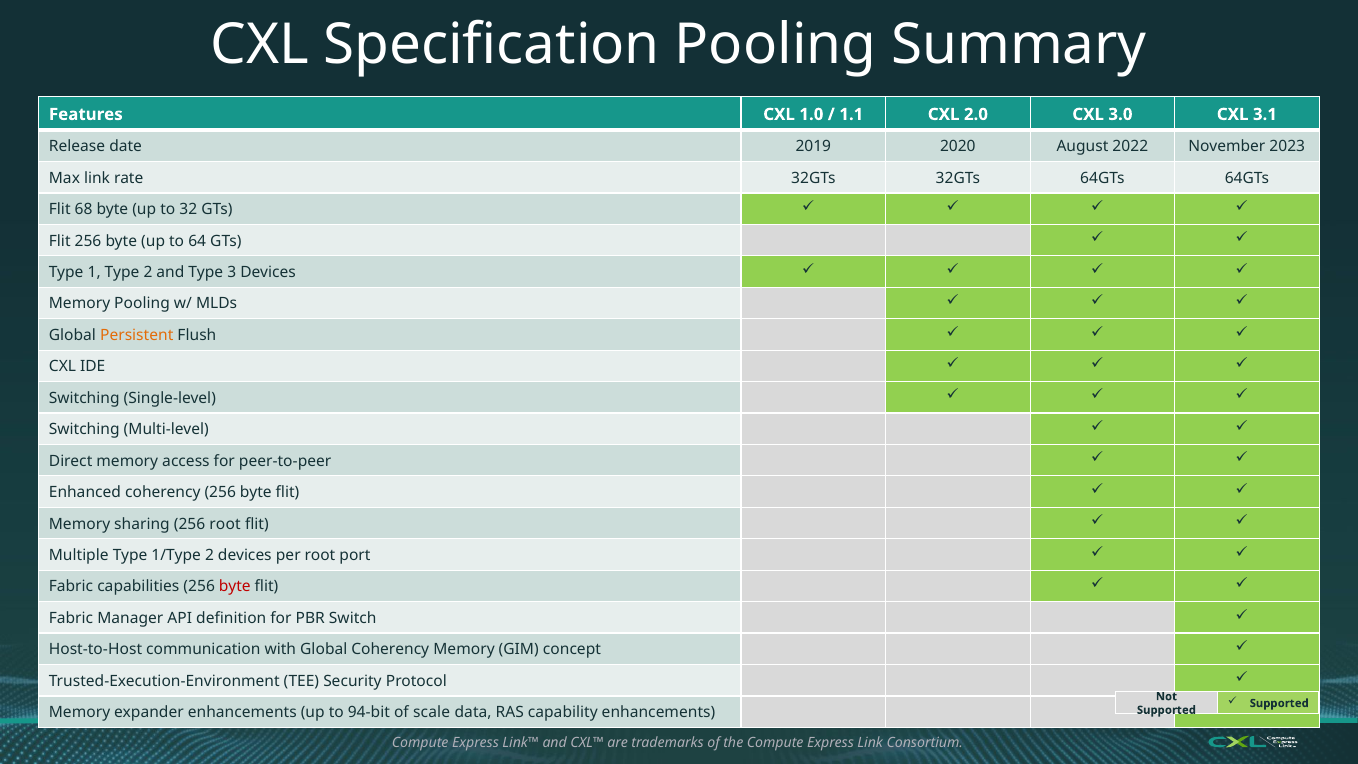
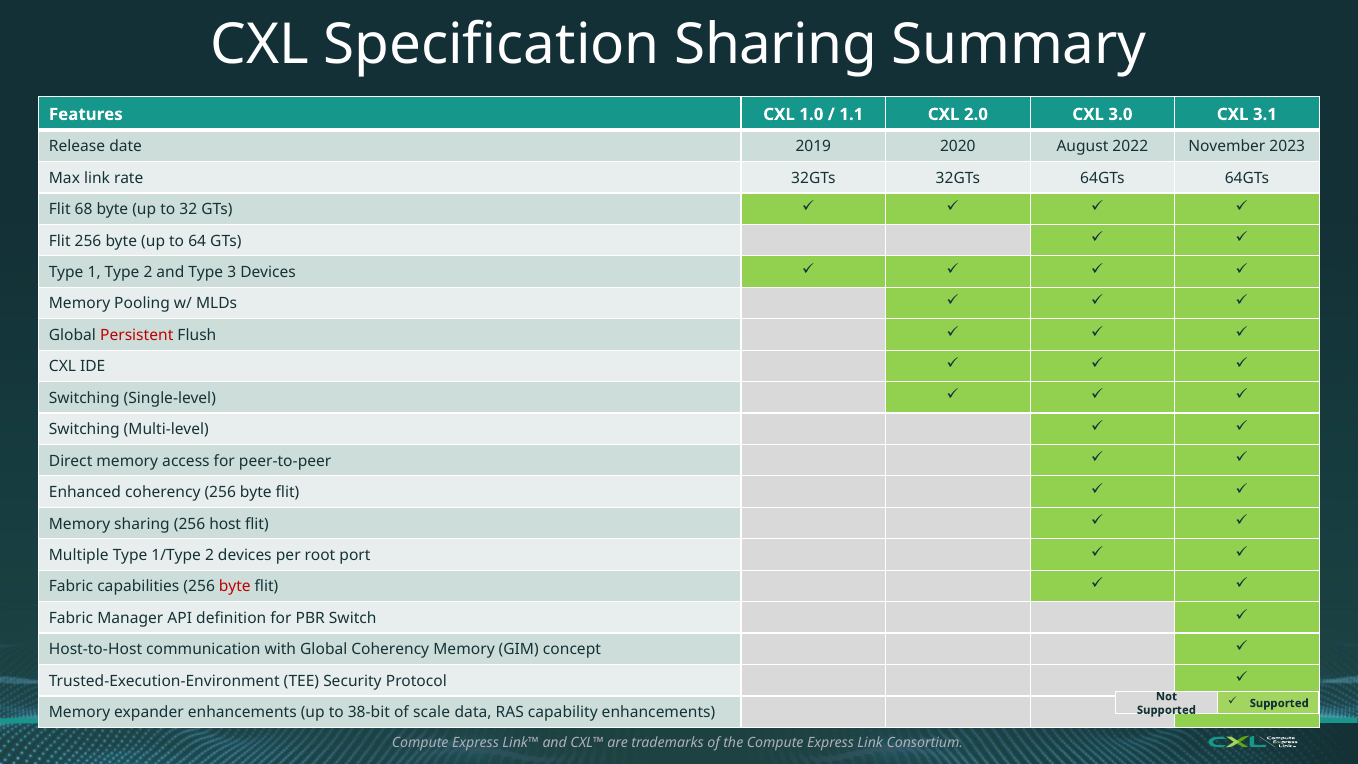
Specification Pooling: Pooling -> Sharing
Persistent colour: orange -> red
256 root: root -> host
94-bit: 94-bit -> 38-bit
